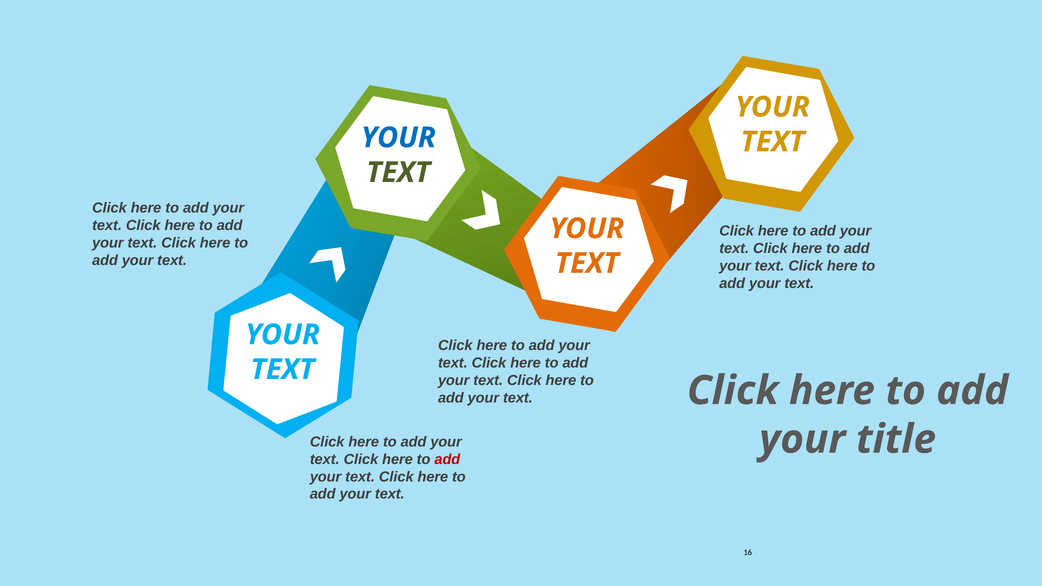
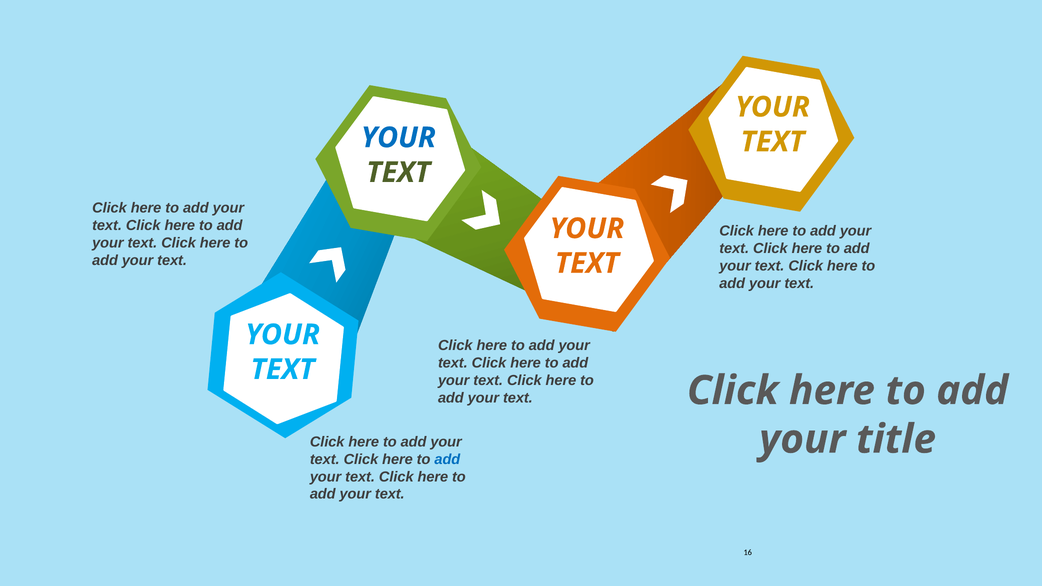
add at (447, 459) colour: red -> blue
